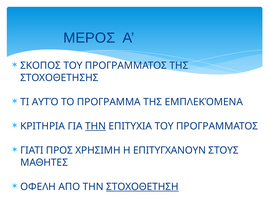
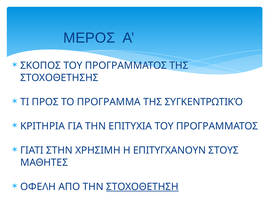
ΑΥΤΌ: ΑΥΤΌ -> ΠΡΟΣ
ΕΜΠΛΕΚΌΜΕΝΑ: ΕΜΠΛΕΚΌΜΕΝΑ -> ΣΥΓΚΕΝΤΡΩΤΙΚΌ
ΤΗΝ at (96, 126) underline: present -> none
ΠΡΟΣ: ΠΡΟΣ -> ΣΤΗΝ
